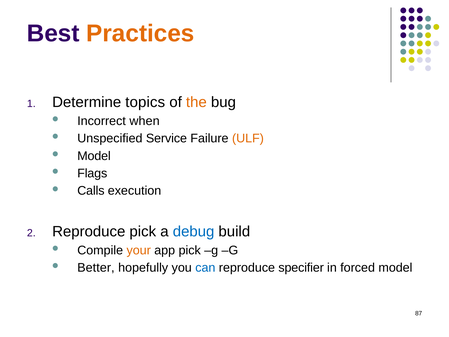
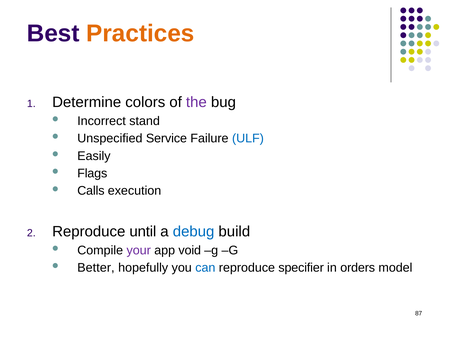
topics: topics -> colors
the colour: orange -> purple
when: when -> stand
ULF colour: orange -> blue
Model at (94, 156): Model -> Easily
Reproduce pick: pick -> until
your colour: orange -> purple
app pick: pick -> void
forced: forced -> orders
